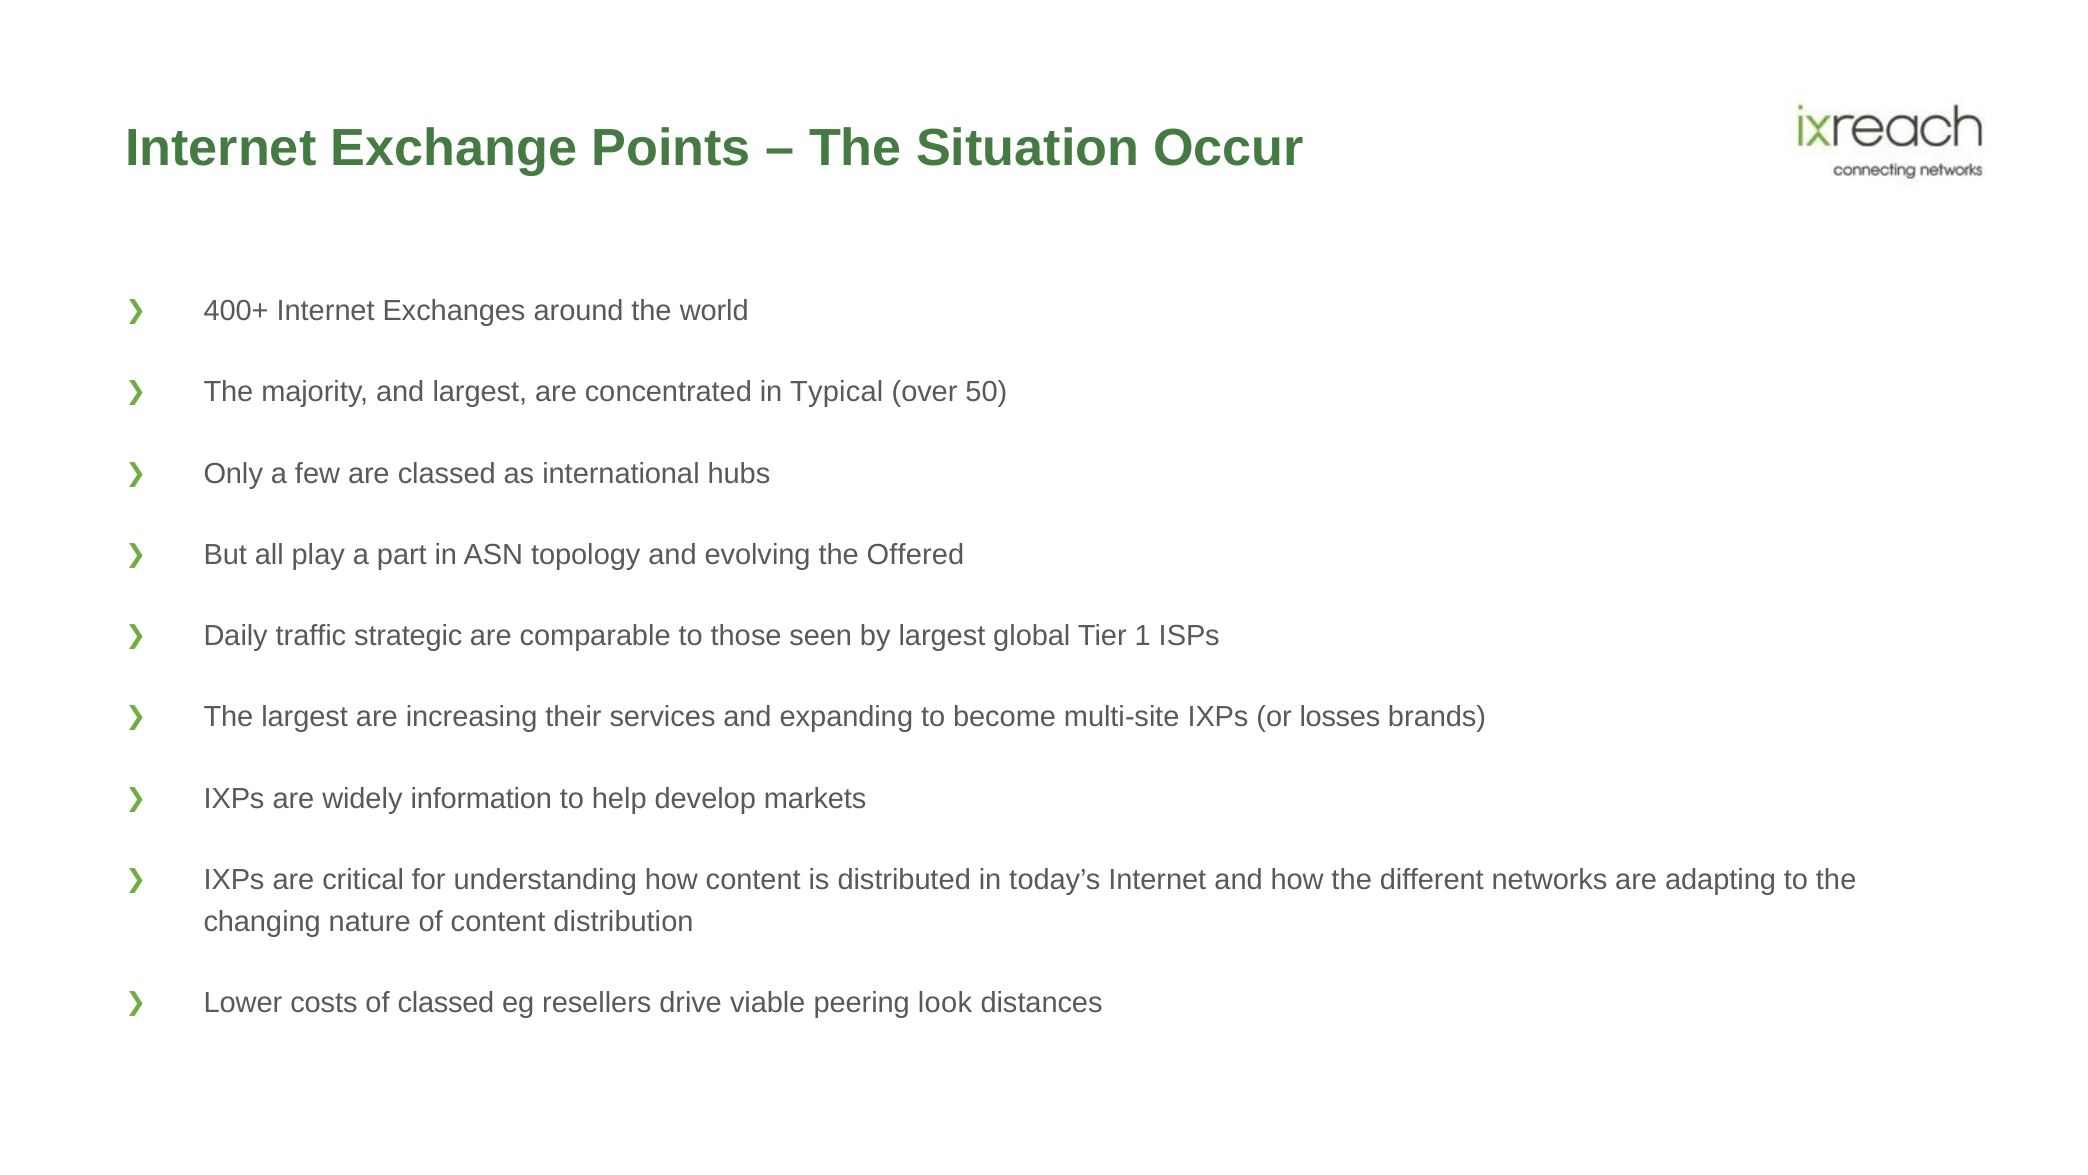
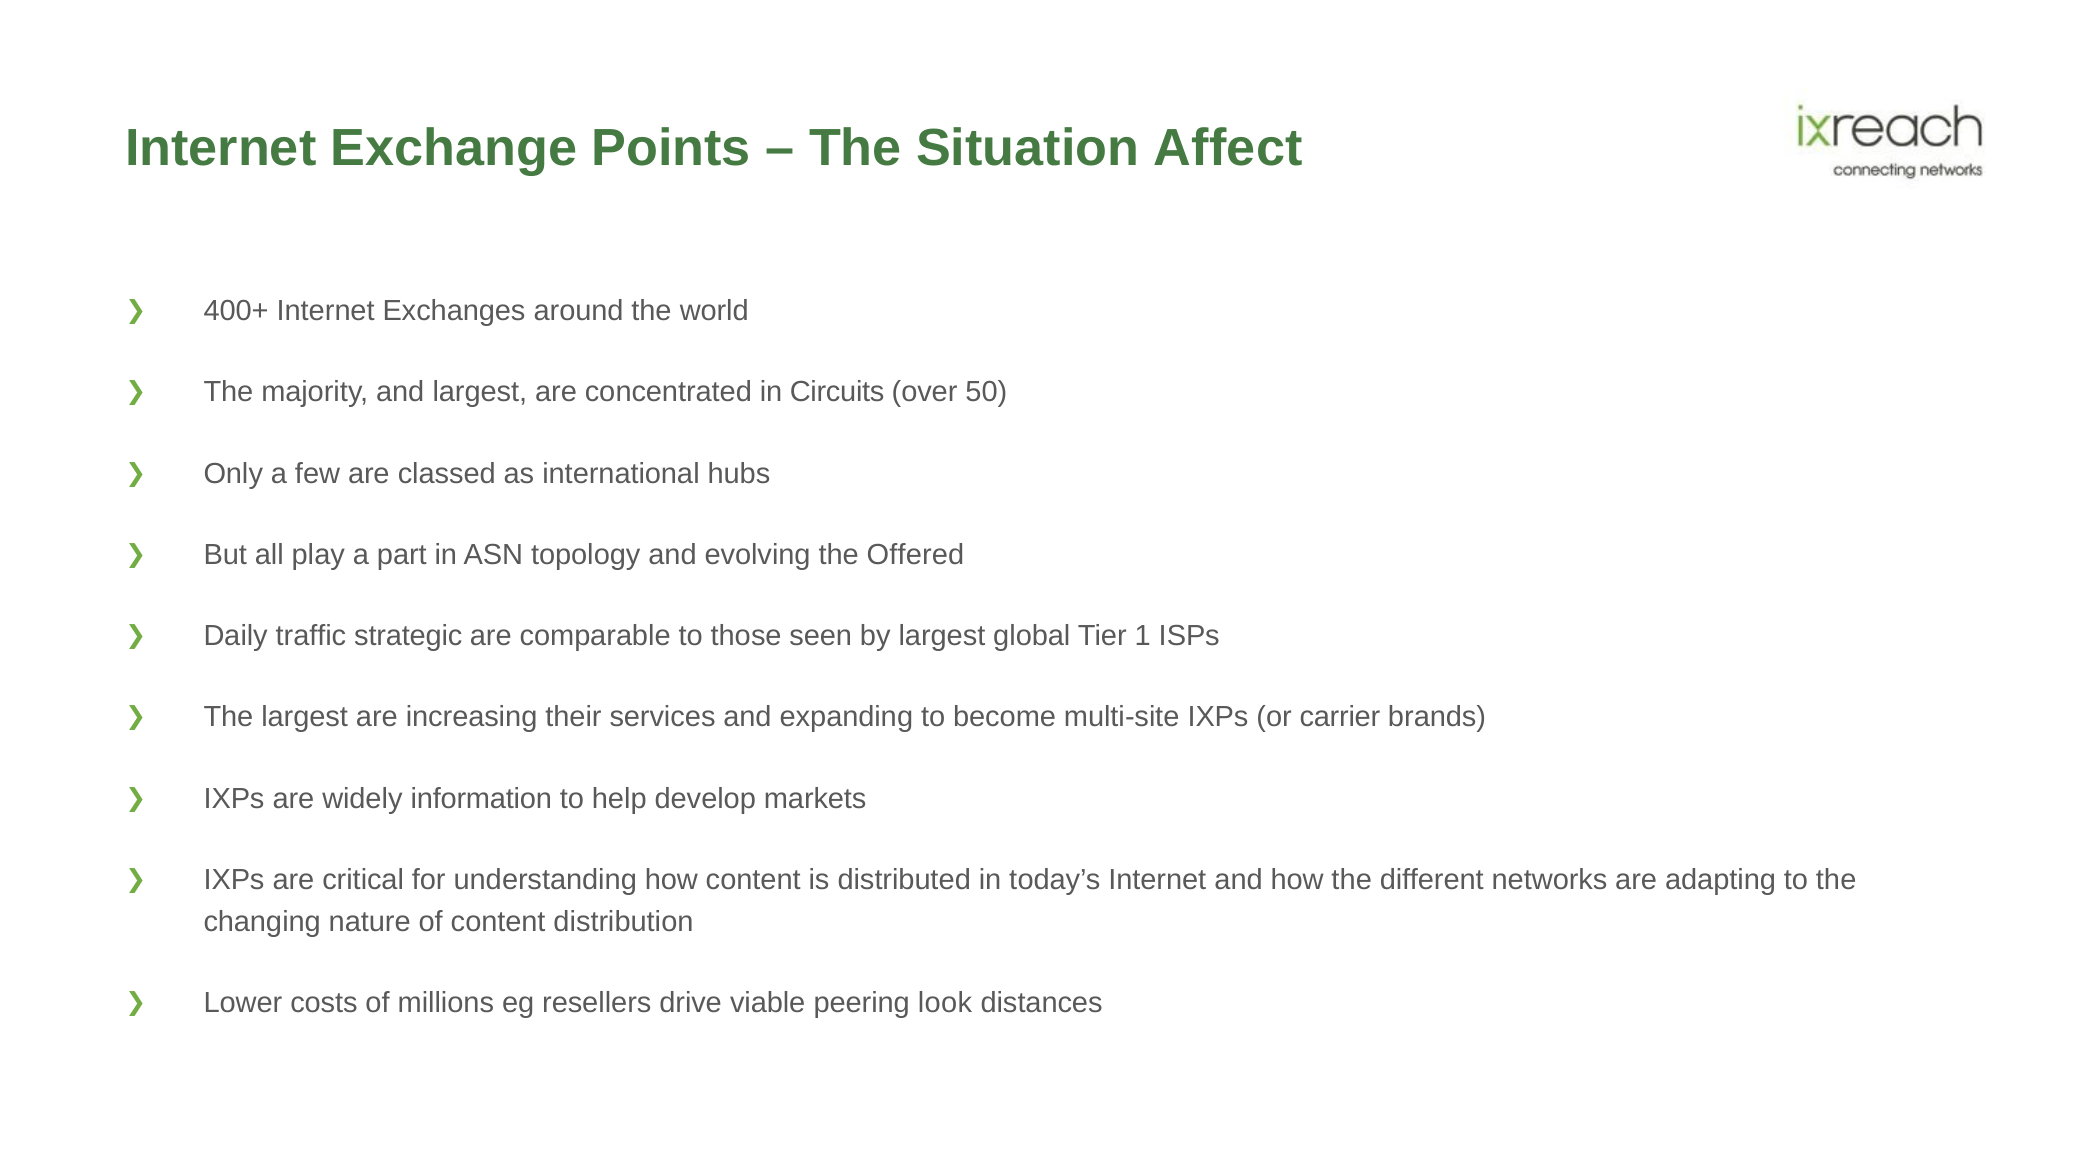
Occur: Occur -> Affect
Typical: Typical -> Circuits
losses: losses -> carrier
of classed: classed -> millions
